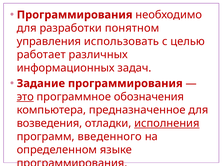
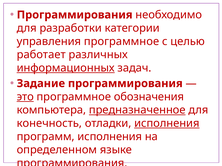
понятном: понятном -> категории
управления использовать: использовать -> программное
информационных underline: none -> present
предназначенное underline: none -> present
возведения: возведения -> конечность
программ введенного: введенного -> исполнения
